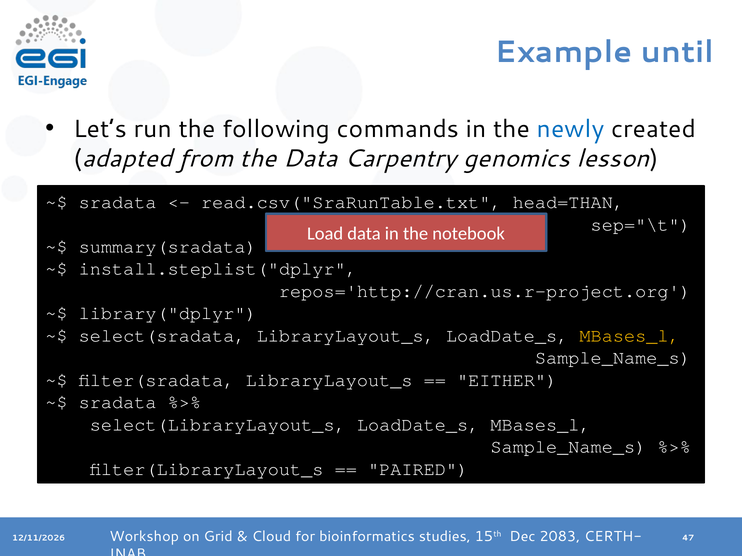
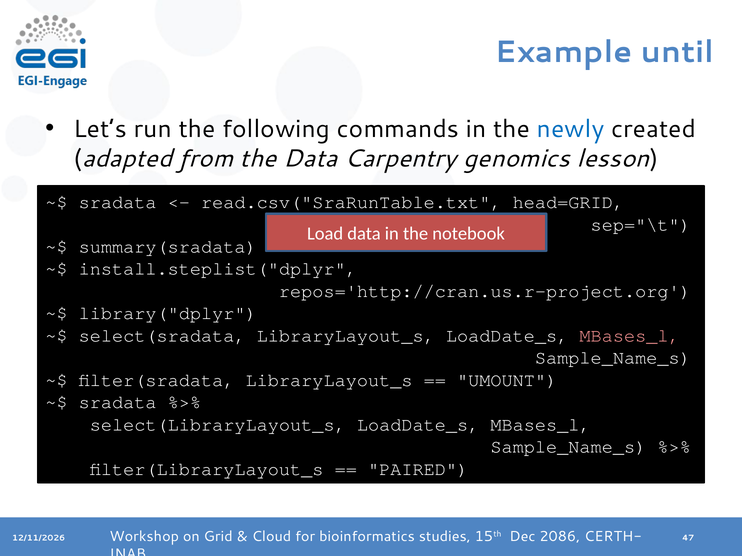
head=THAN: head=THAN -> head=GRID
MBases_l at (630, 336) colour: yellow -> pink
EITHER: EITHER -> UMOUNT
2083: 2083 -> 2086
